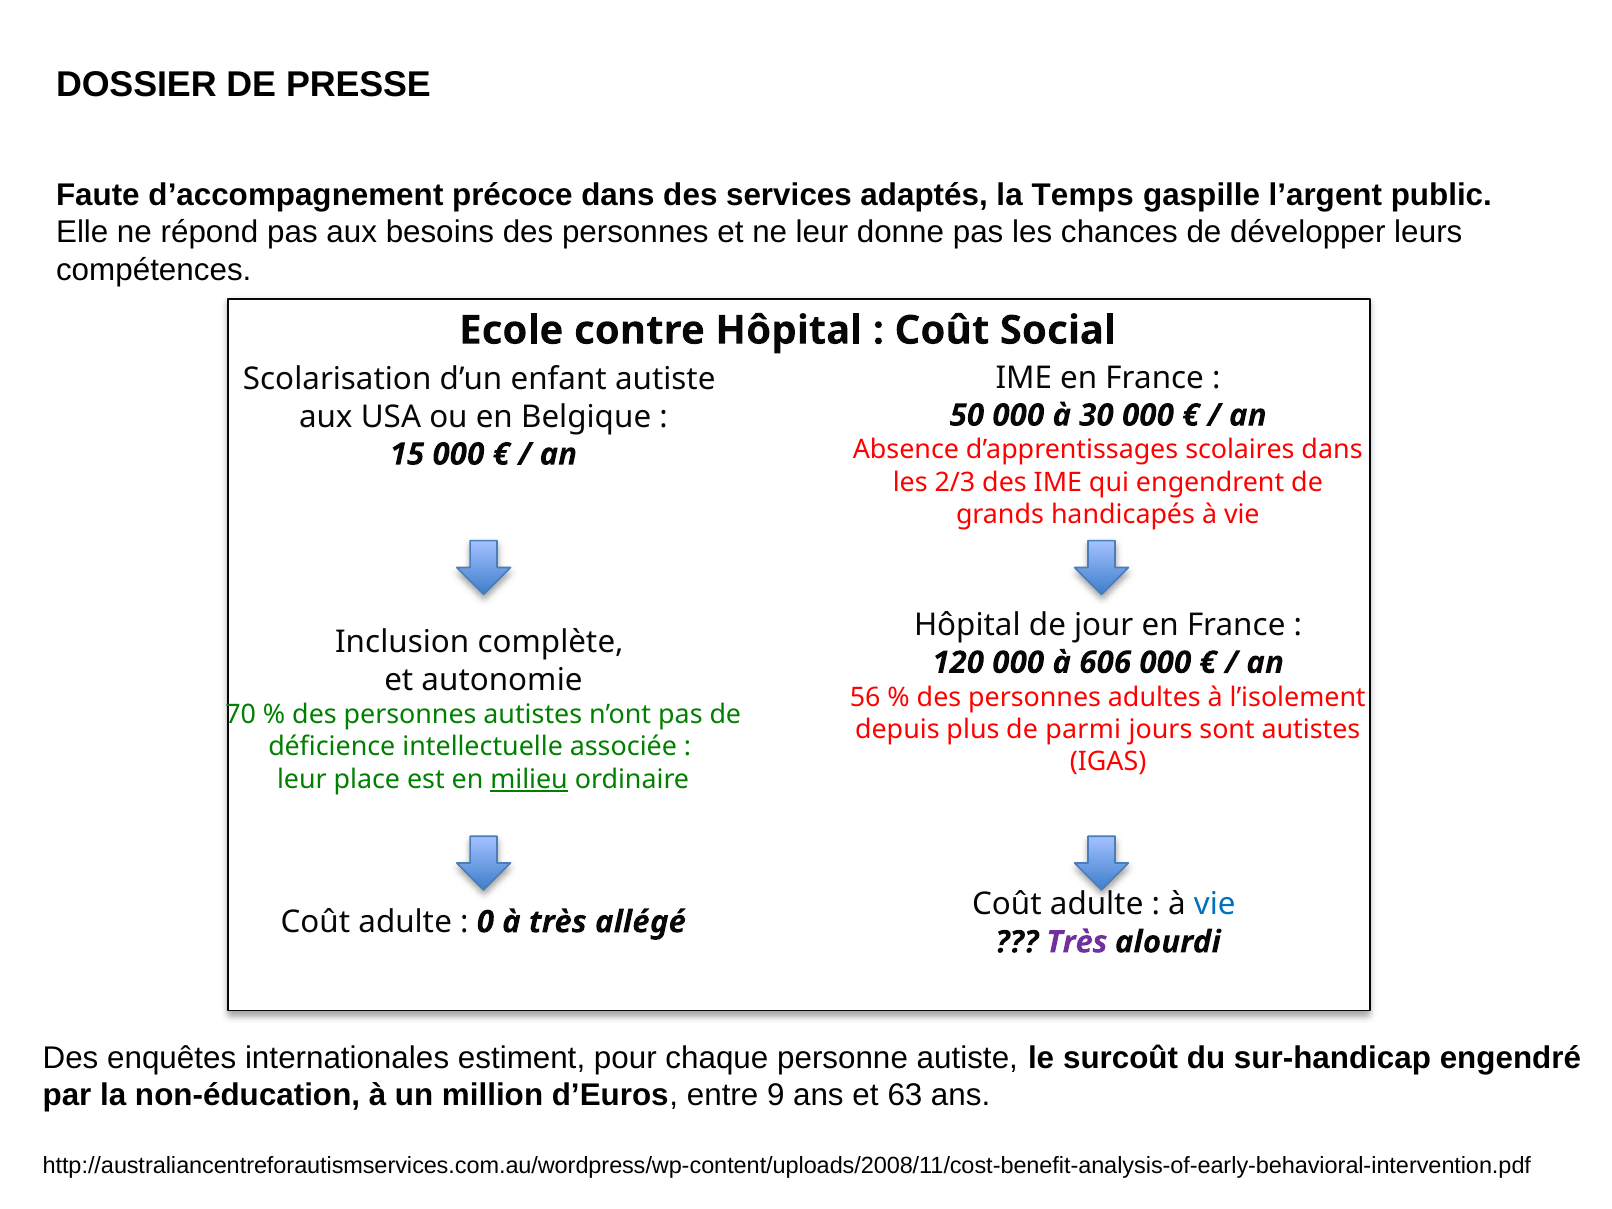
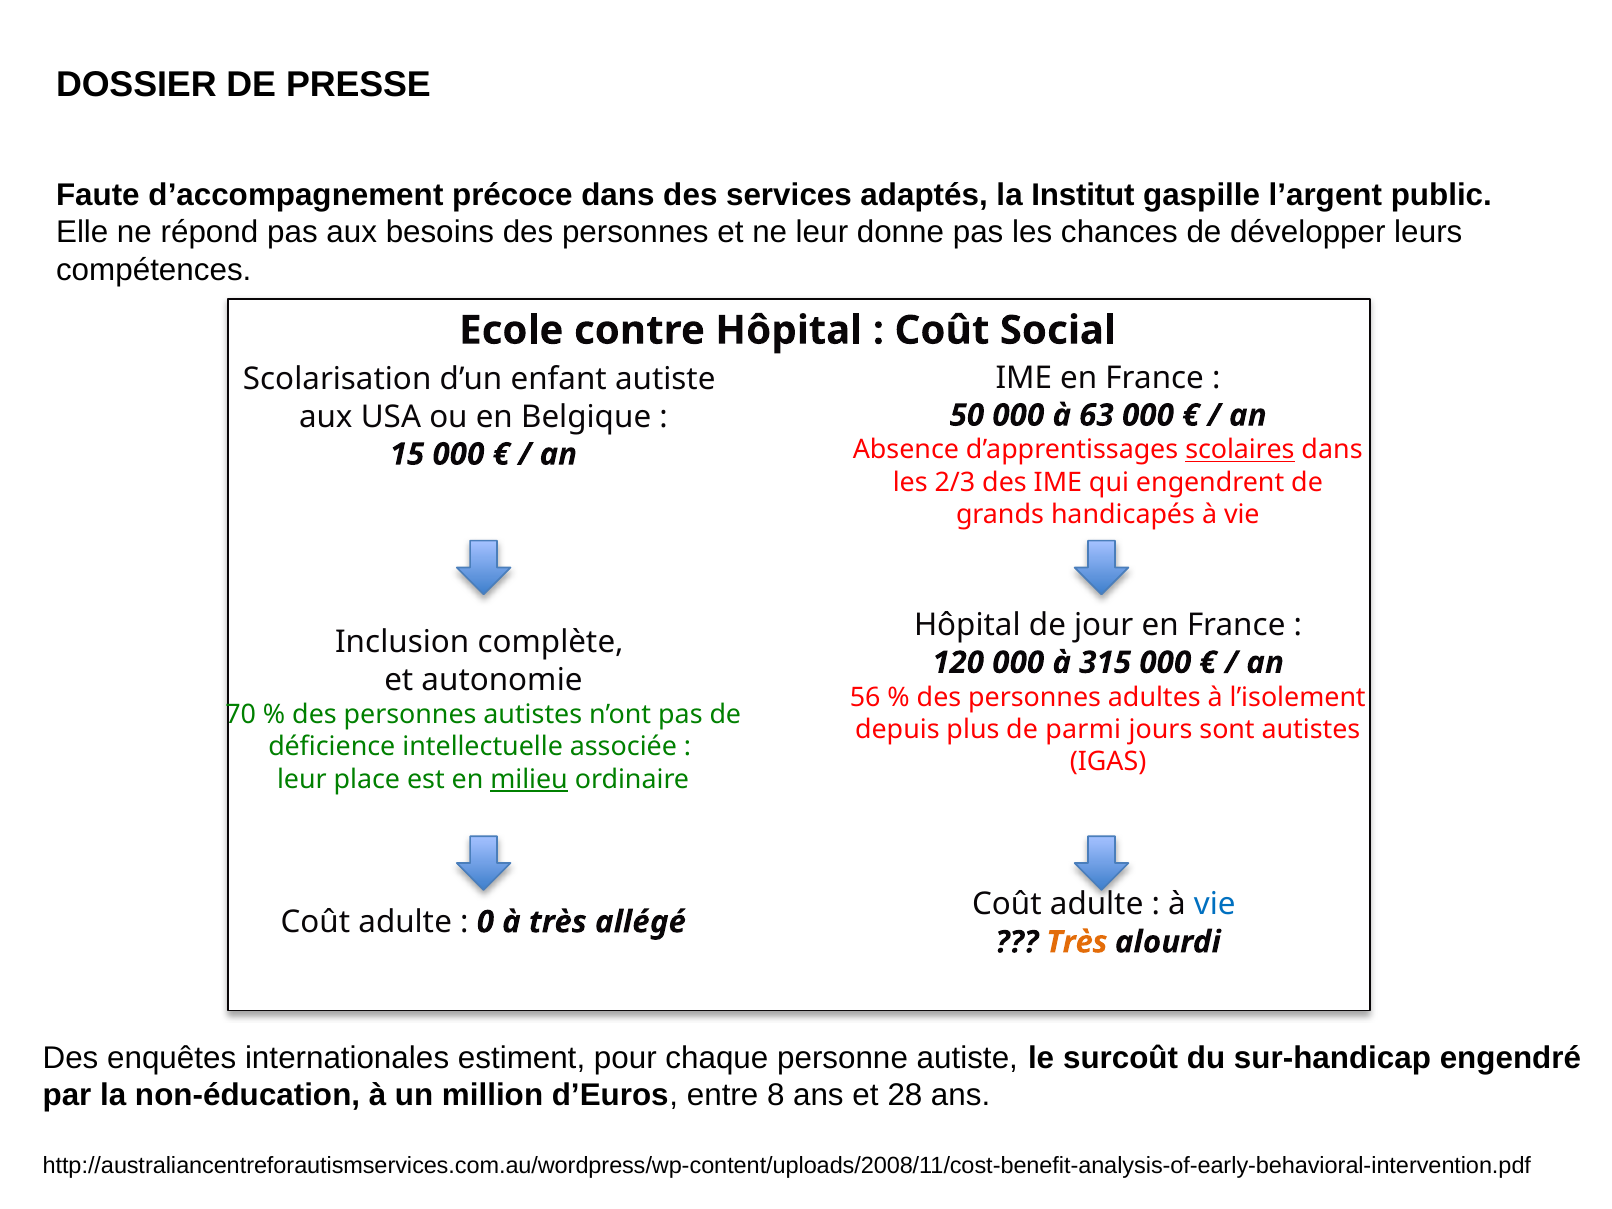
Temps: Temps -> Institut
30: 30 -> 63
scolaires underline: none -> present
606: 606 -> 315
Très at (1077, 942) colour: purple -> orange
9: 9 -> 8
63: 63 -> 28
